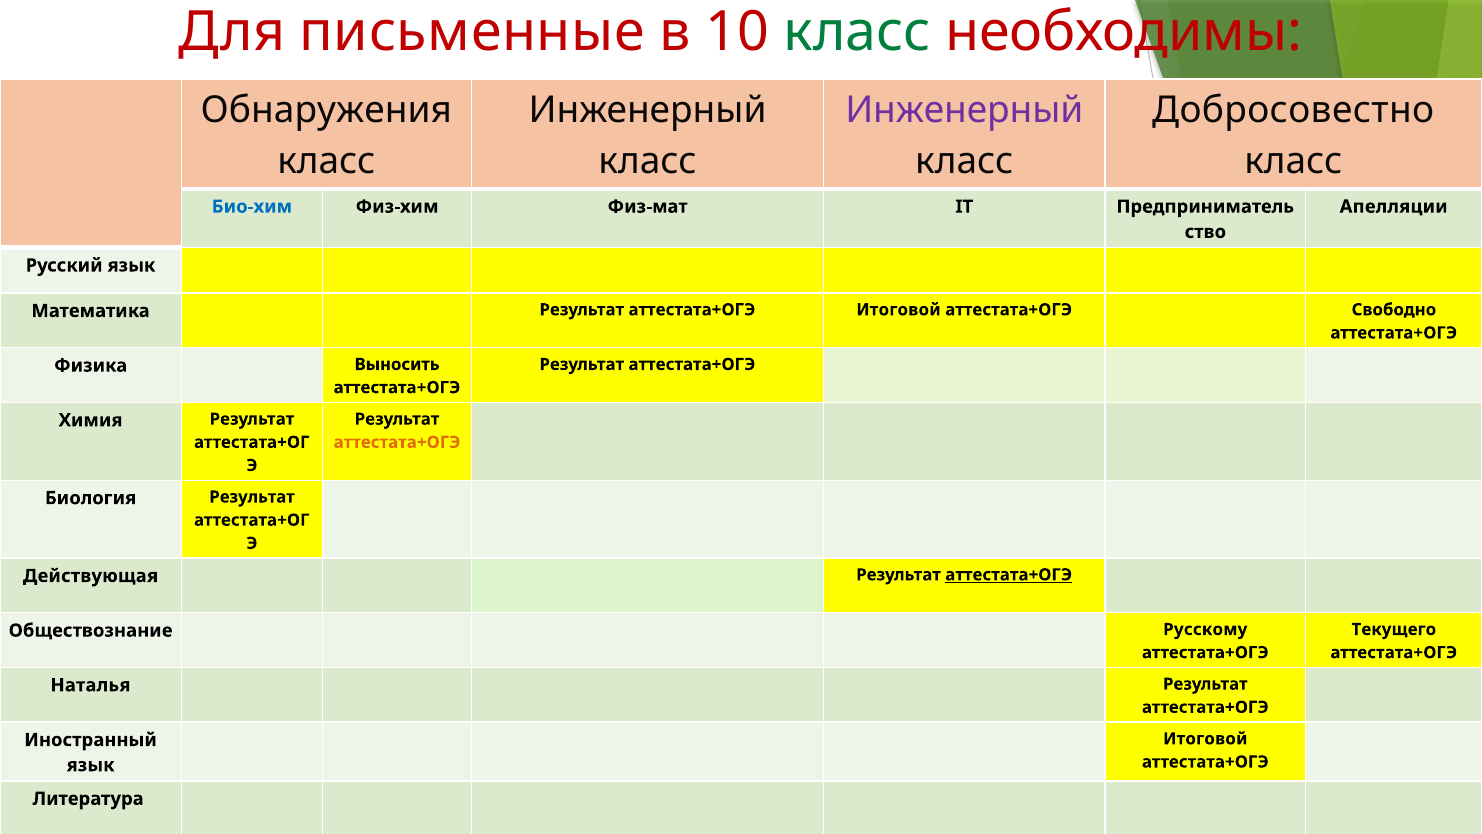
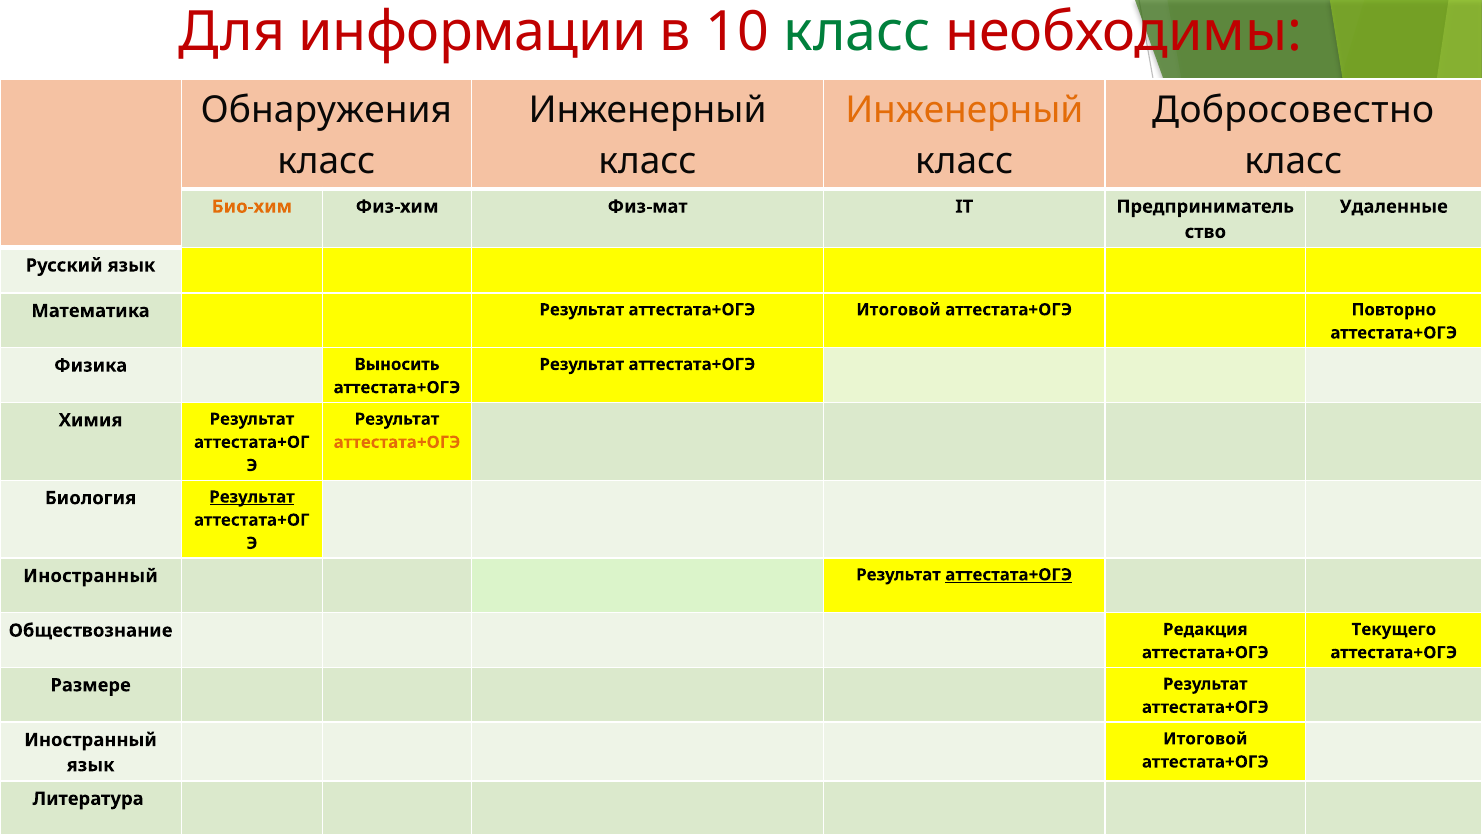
письменные: письменные -> информации
Инженерный at (964, 111) colour: purple -> orange
Био-хим colour: blue -> orange
Апелляции: Апелляции -> Удаленные
Свободно: Свободно -> Повторно
Результат at (252, 497) underline: none -> present
Действующая at (91, 576): Действующая -> Иностранный
Русскому: Русскому -> Редакция
Наталья: Наталья -> Размере
